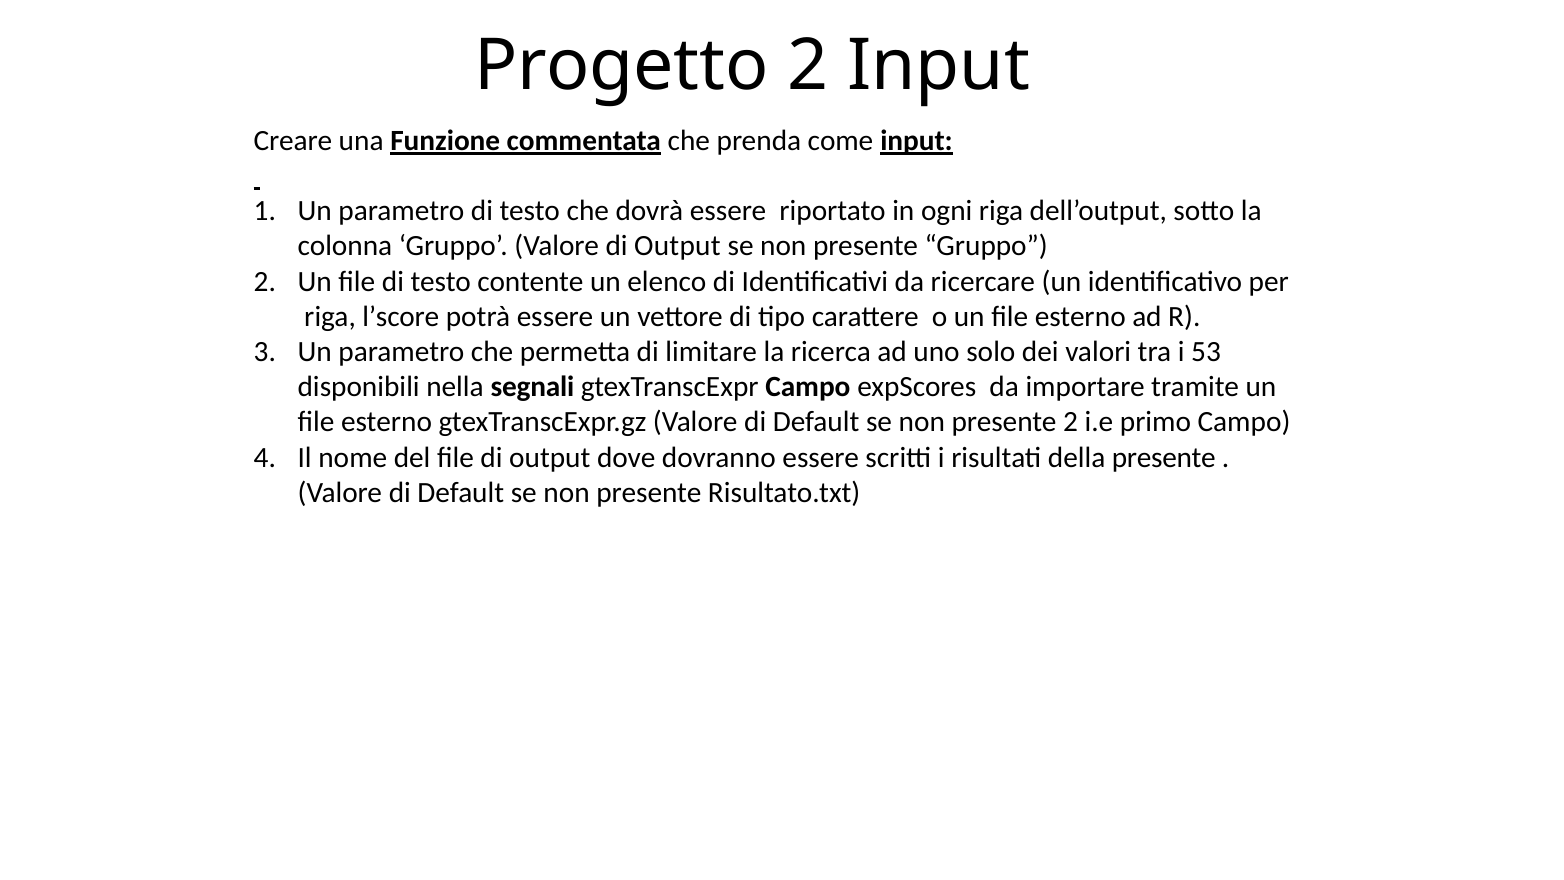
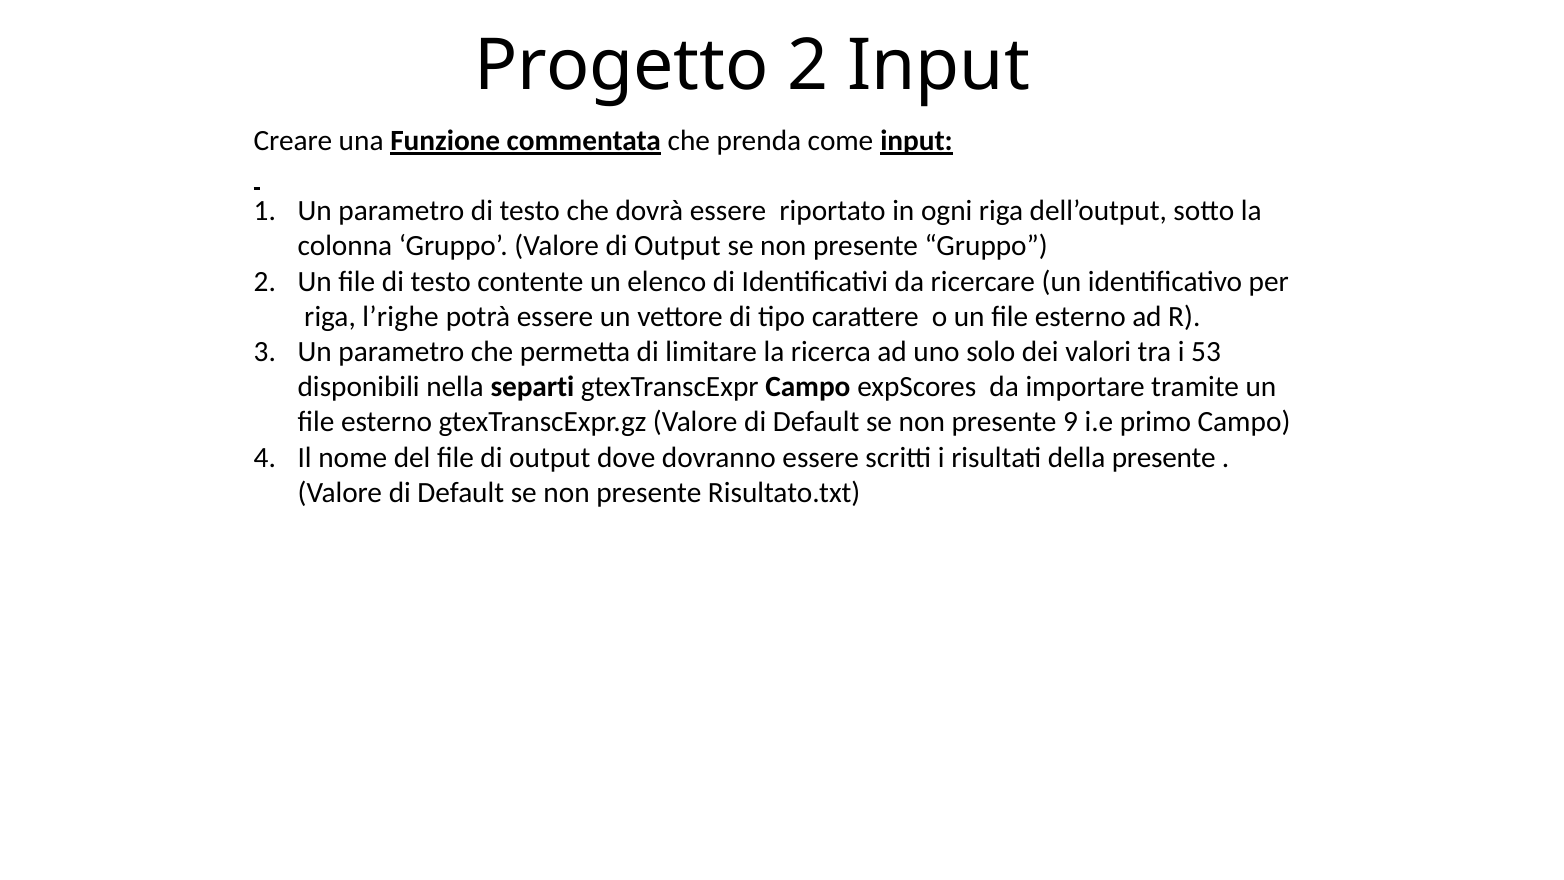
l’score: l’score -> l’righe
segnali: segnali -> separti
presente 2: 2 -> 9
